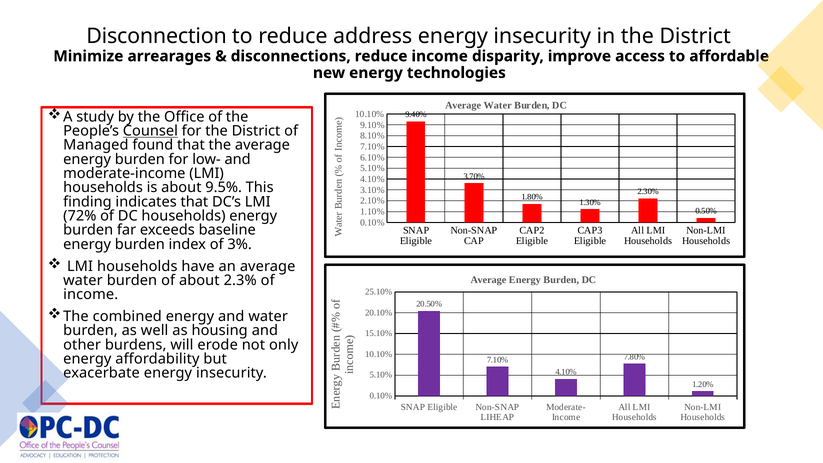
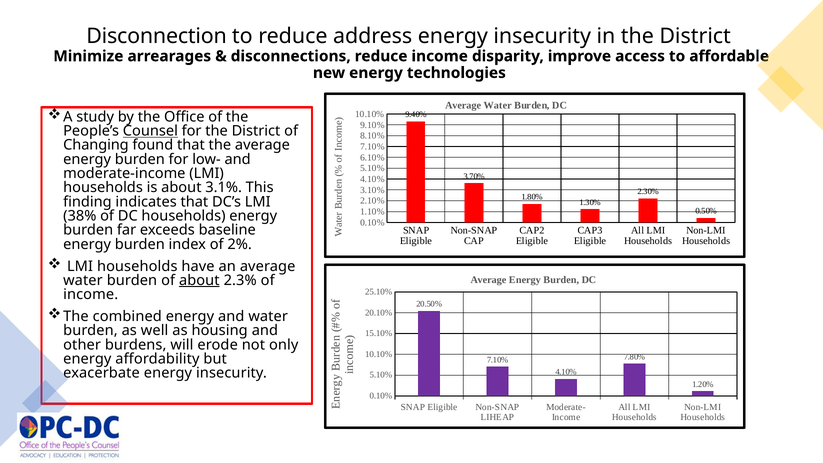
Managed: Managed -> Changing
9.5%: 9.5% -> 3.1%
72%: 72% -> 38%
3%: 3% -> 2%
about at (199, 280) underline: none -> present
